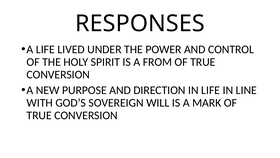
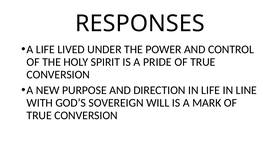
FROM: FROM -> PRIDE
